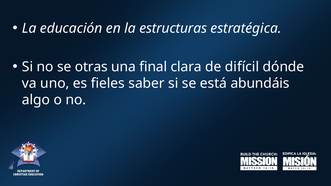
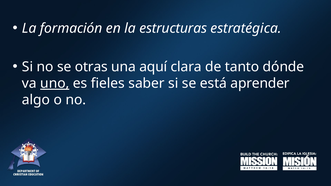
educación: educación -> formación
final: final -> aquí
difícil: difícil -> tanto
uno underline: none -> present
abundáis: abundáis -> aprender
